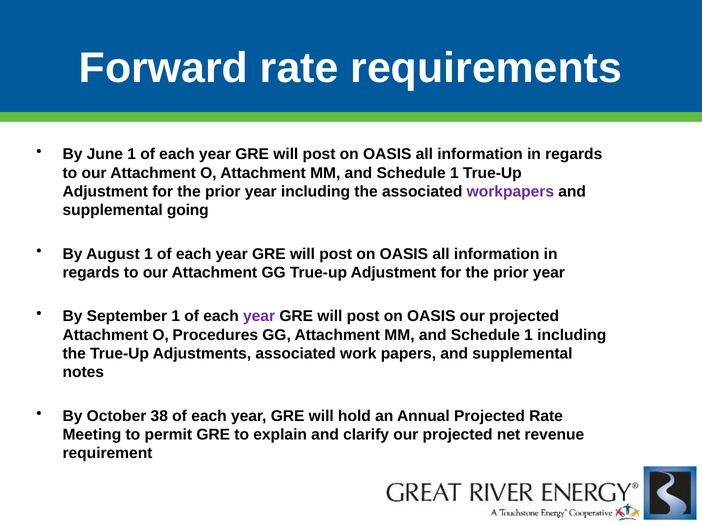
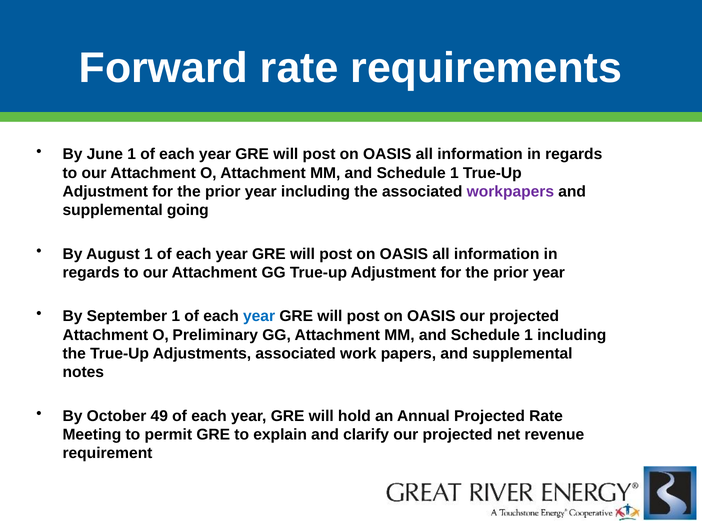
year at (259, 317) colour: purple -> blue
Procedures: Procedures -> Preliminary
38: 38 -> 49
